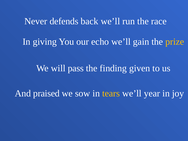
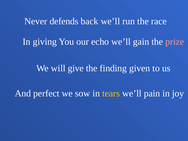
prize colour: yellow -> pink
pass: pass -> give
praised: praised -> perfect
year: year -> pain
